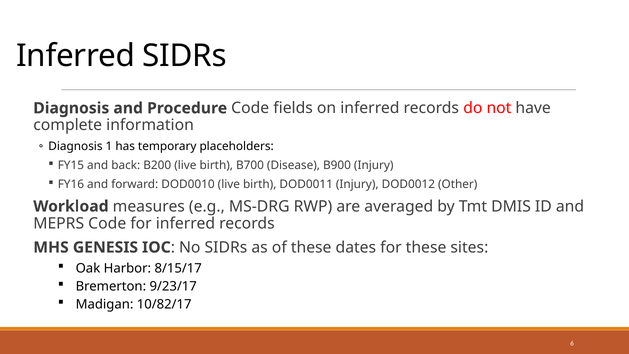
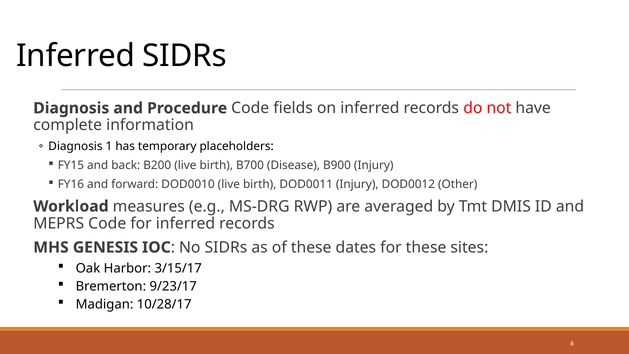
8/15/17: 8/15/17 -> 3/15/17
10/82/17: 10/82/17 -> 10/28/17
